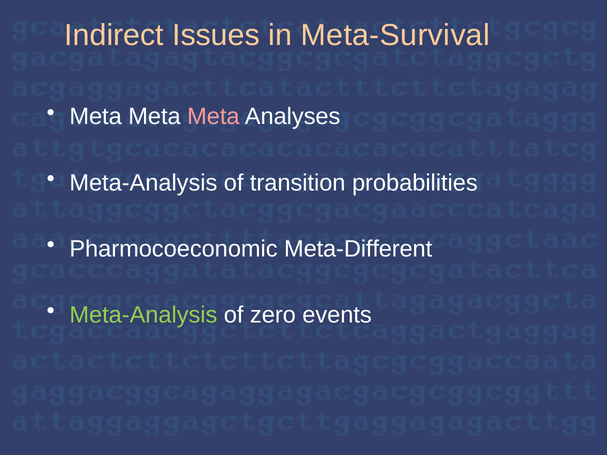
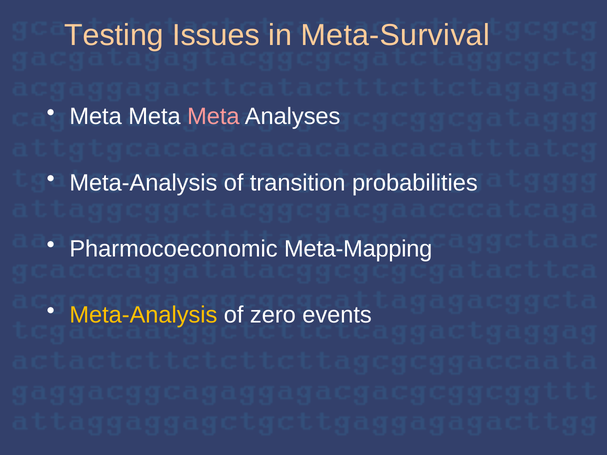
Indirect: Indirect -> Testing
Meta-Different: Meta-Different -> Meta-Mapping
Meta-Analysis at (143, 315) colour: light green -> yellow
